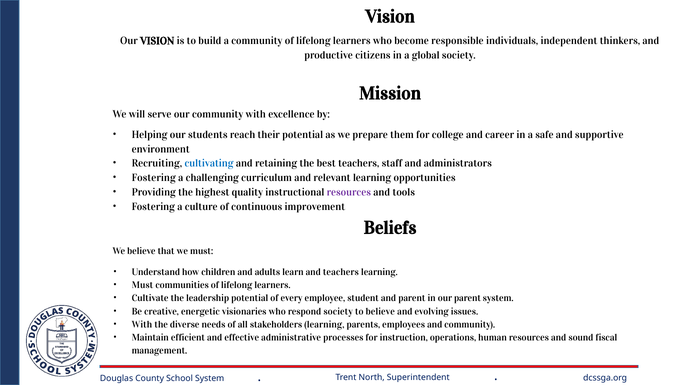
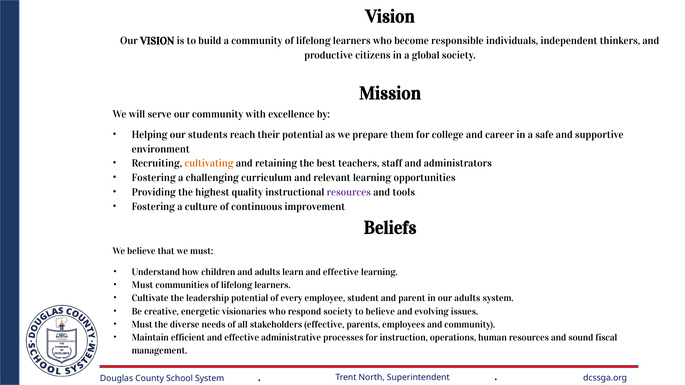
cultivating colour: blue -> orange
learn and teachers: teachers -> effective
our parent: parent -> adults
With at (142, 325): With -> Must
stakeholders learning: learning -> effective
